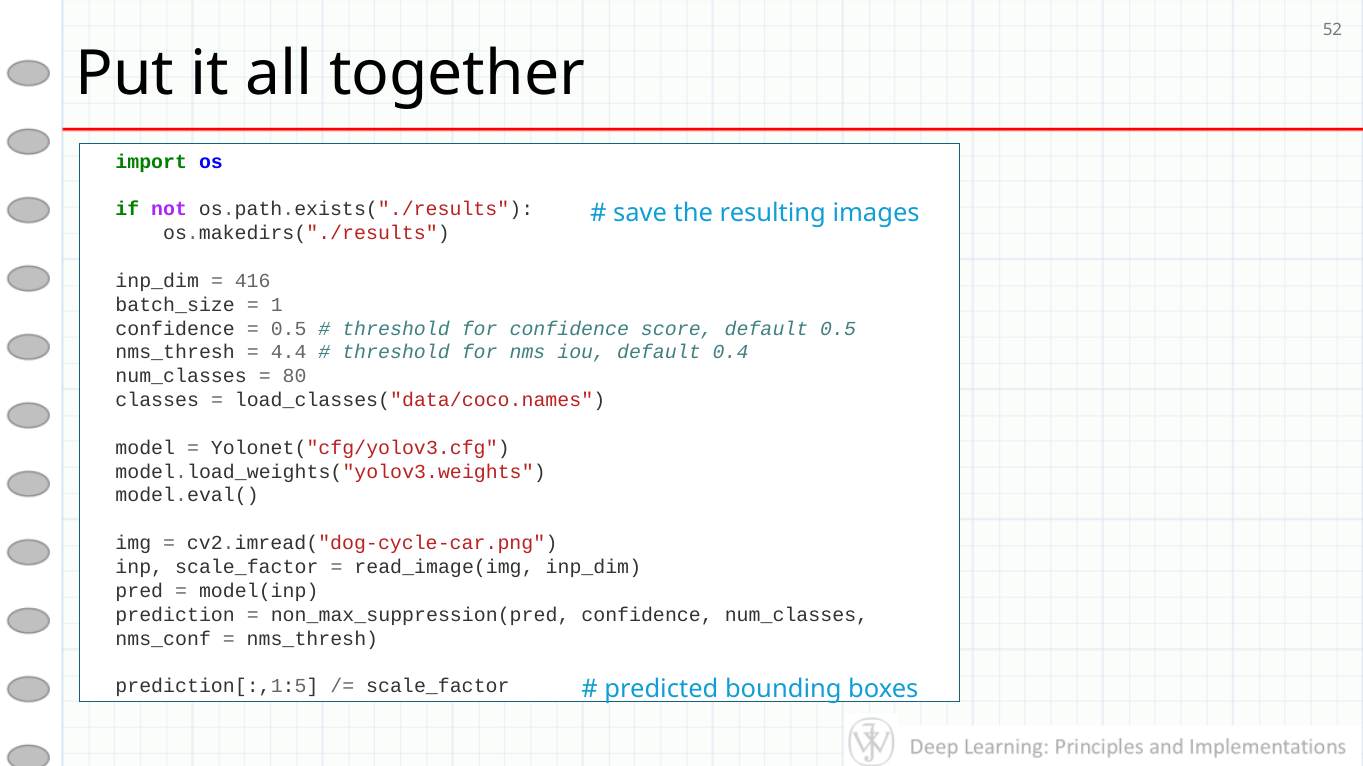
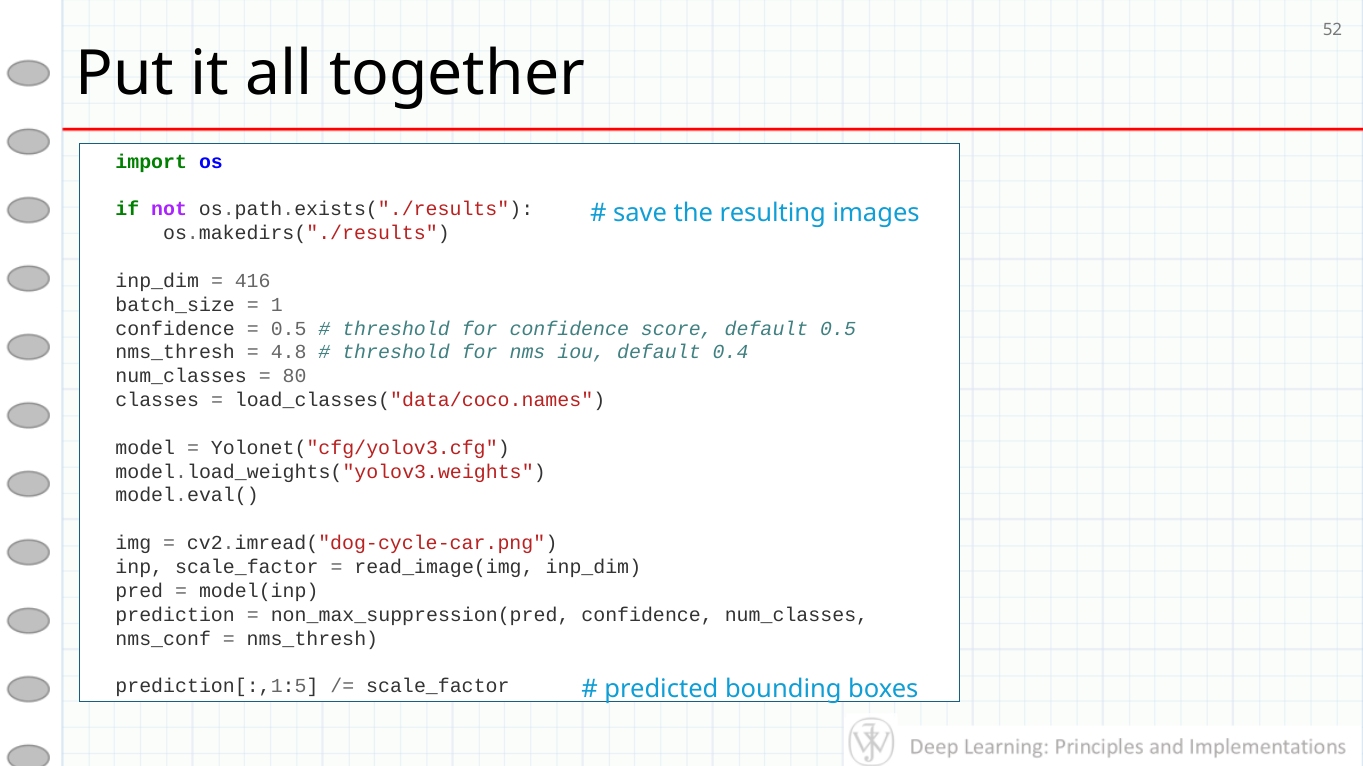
4.4: 4.4 -> 4.8
